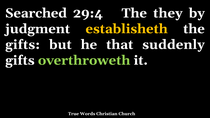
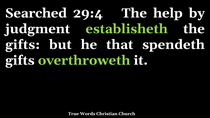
they: they -> help
establisheth colour: yellow -> light green
suddenly: suddenly -> spendeth
